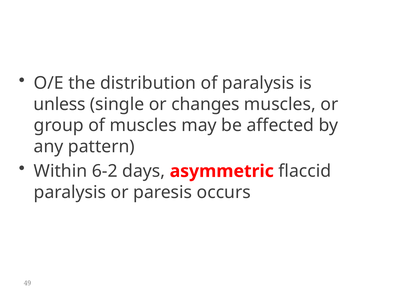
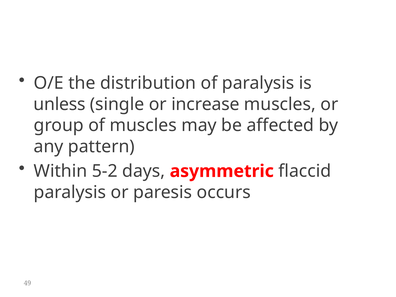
changes: changes -> increase
6-2: 6-2 -> 5-2
